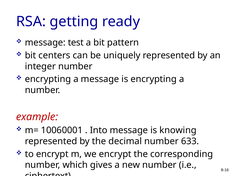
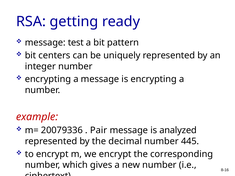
10060001: 10060001 -> 20079336
Into: Into -> Pair
knowing: knowing -> analyzed
633: 633 -> 445
